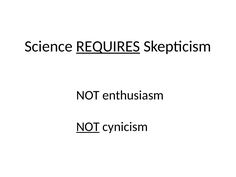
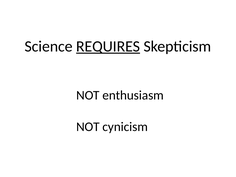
NOT at (88, 127) underline: present -> none
